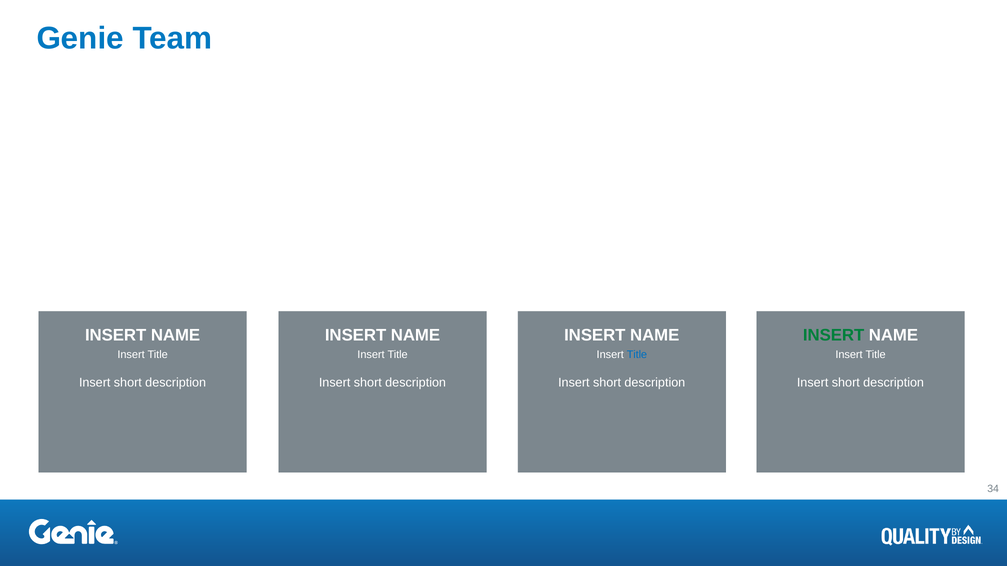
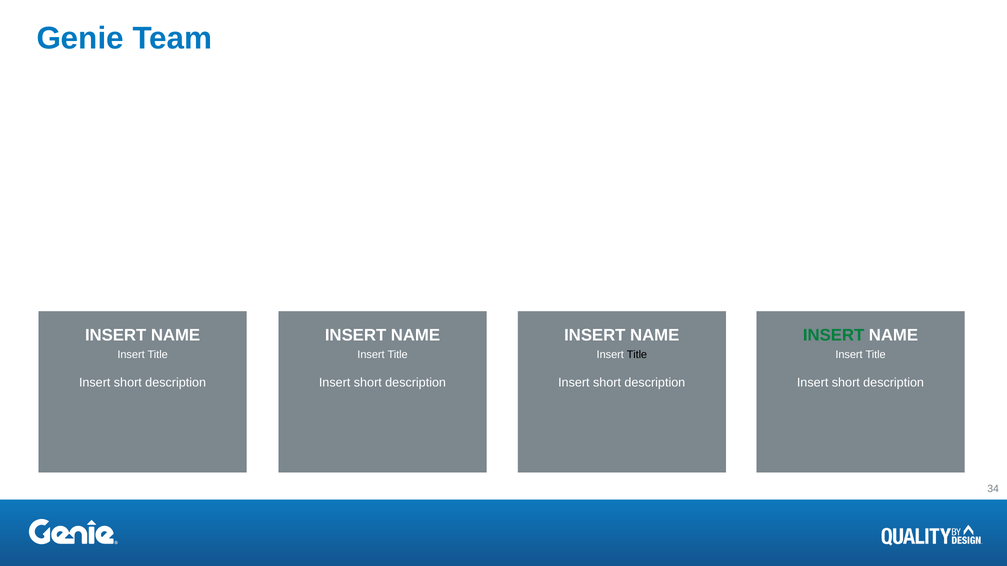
Title at (637, 355) colour: blue -> black
